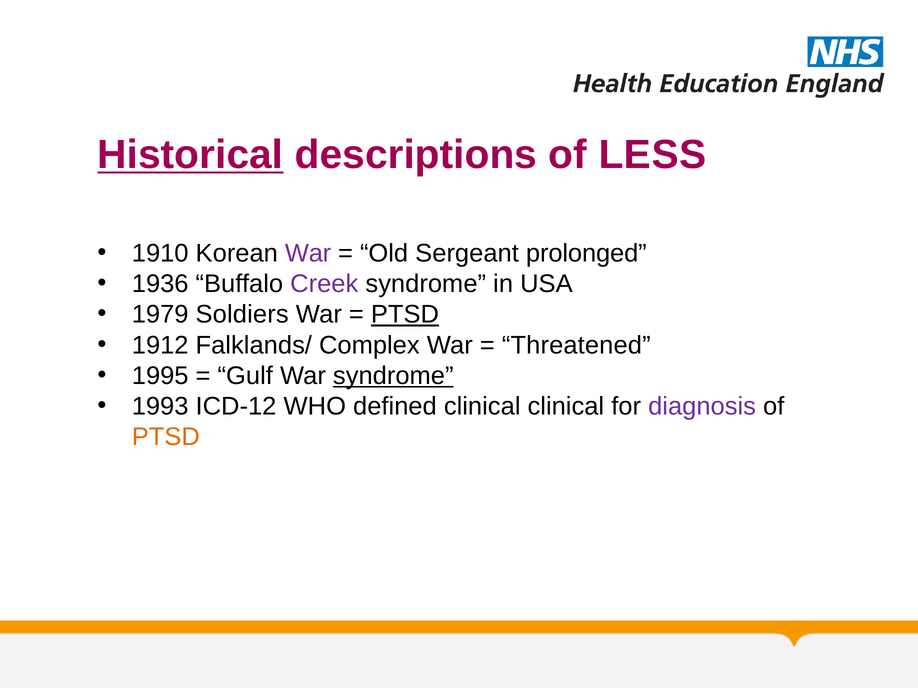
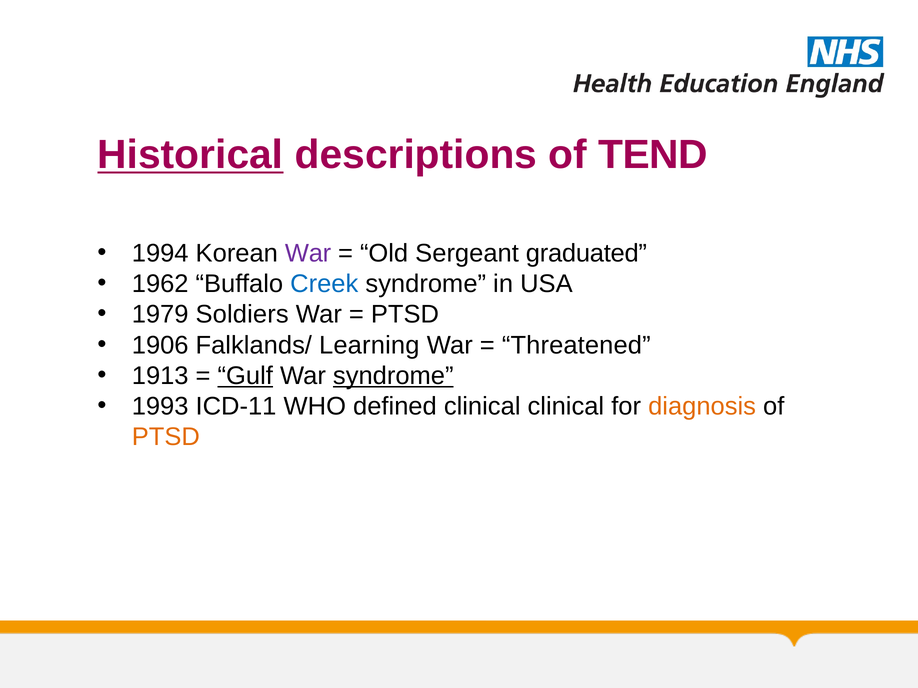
LESS: LESS -> TEND
1910: 1910 -> 1994
prolonged: prolonged -> graduated
1936: 1936 -> 1962
Creek colour: purple -> blue
PTSD at (405, 315) underline: present -> none
1912: 1912 -> 1906
Complex: Complex -> Learning
1995: 1995 -> 1913
Gulf underline: none -> present
ICD-12: ICD-12 -> ICD-11
diagnosis colour: purple -> orange
